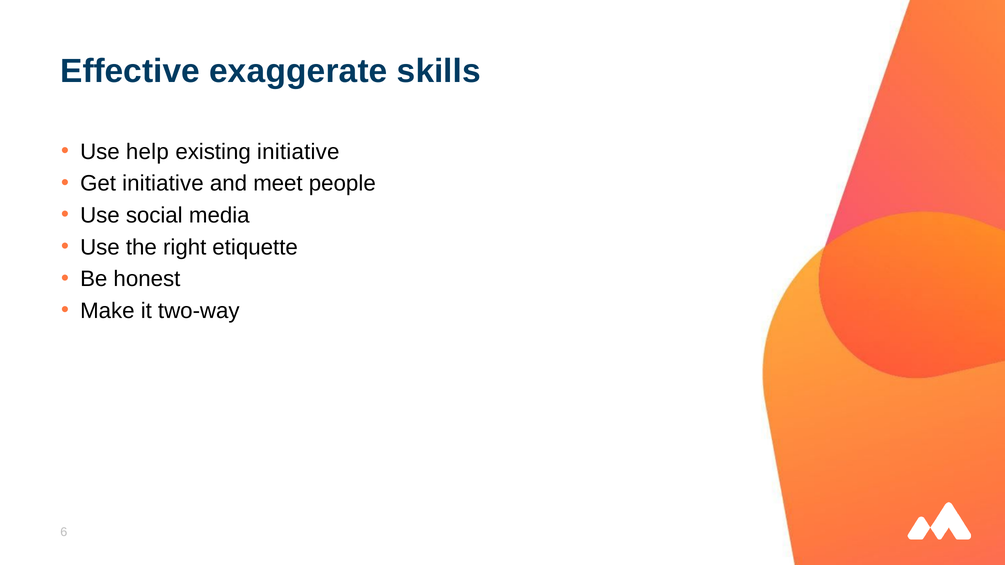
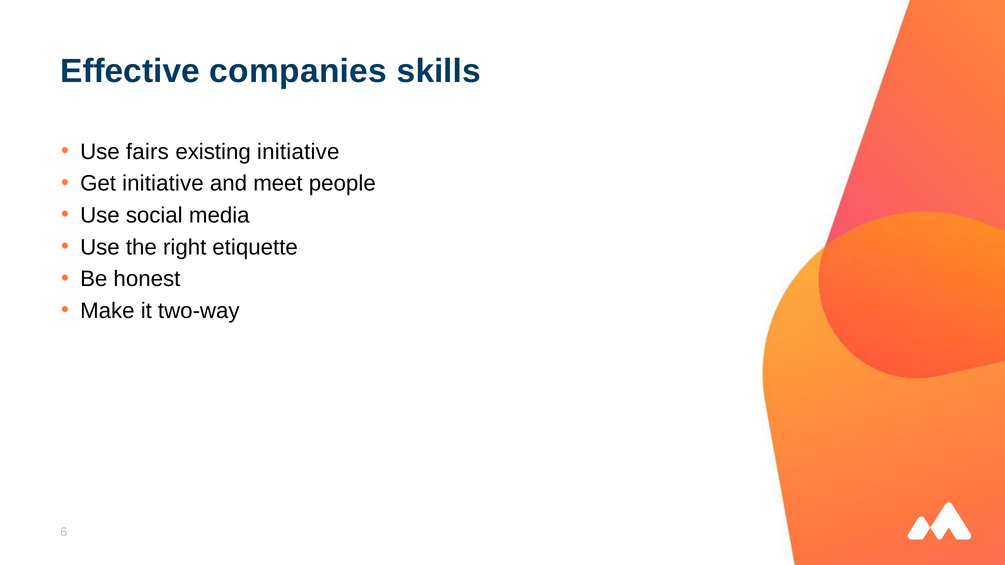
exaggerate: exaggerate -> companies
help: help -> fairs
